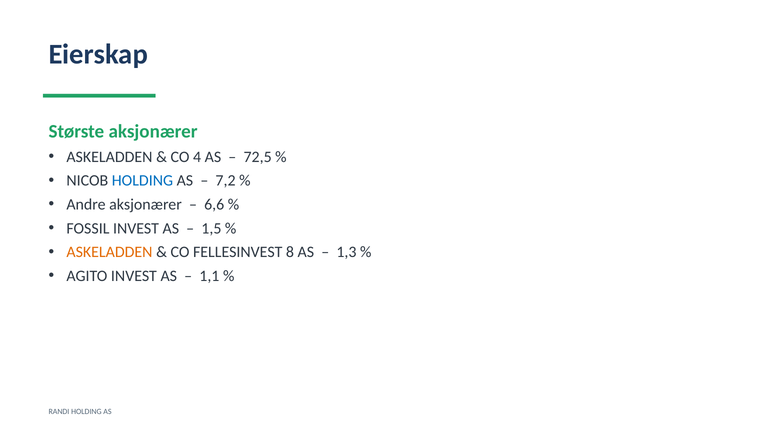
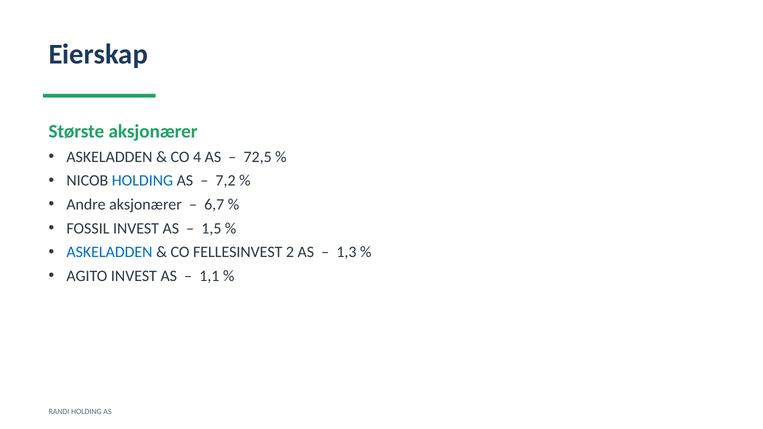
6,6: 6,6 -> 6,7
ASKELADDEN at (109, 252) colour: orange -> blue
8: 8 -> 2
